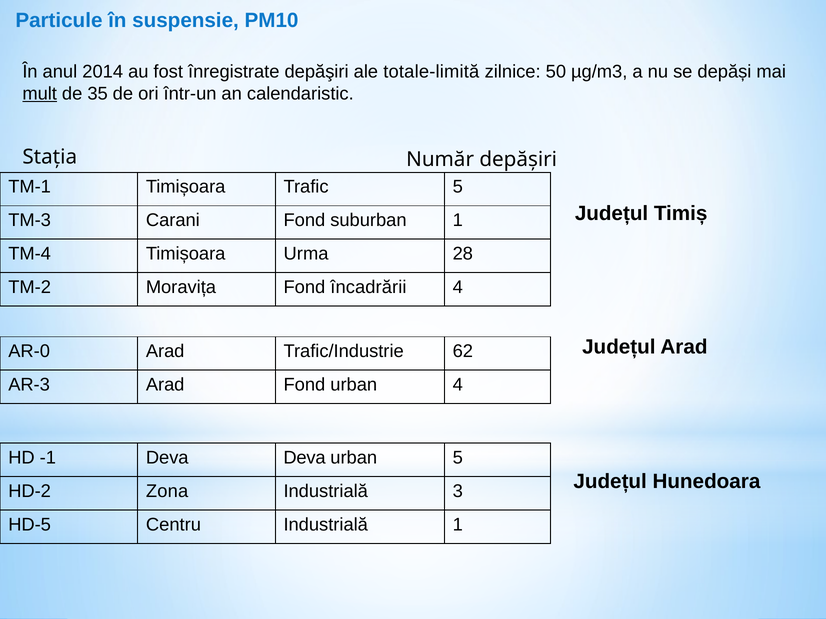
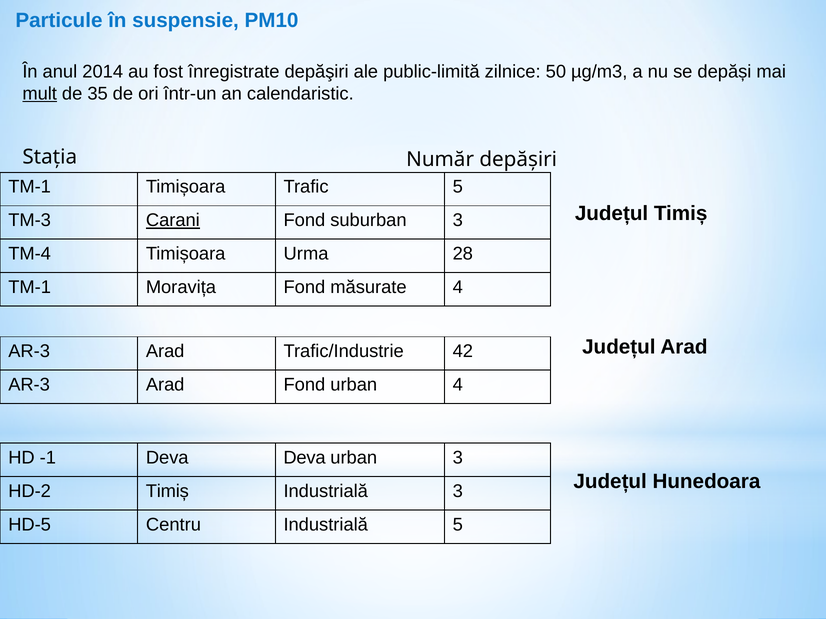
totale-limită: totale-limită -> public-limită
Carani underline: none -> present
suburban 1: 1 -> 3
TM-2 at (30, 288): TM-2 -> TM-1
încadrării: încadrării -> măsurate
AR-0 at (29, 352): AR-0 -> AR-3
62: 62 -> 42
urban 5: 5 -> 3
HD-2 Zona: Zona -> Timiș
Industrială 1: 1 -> 5
